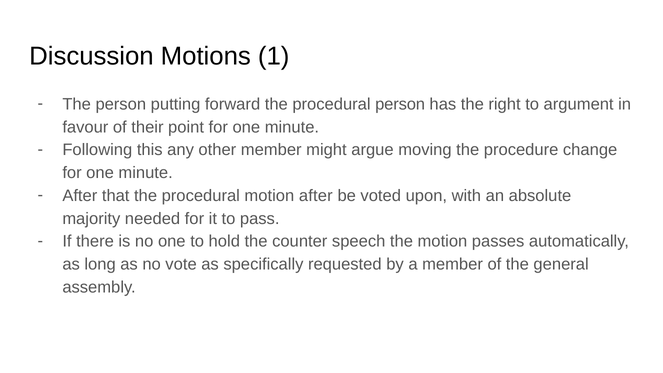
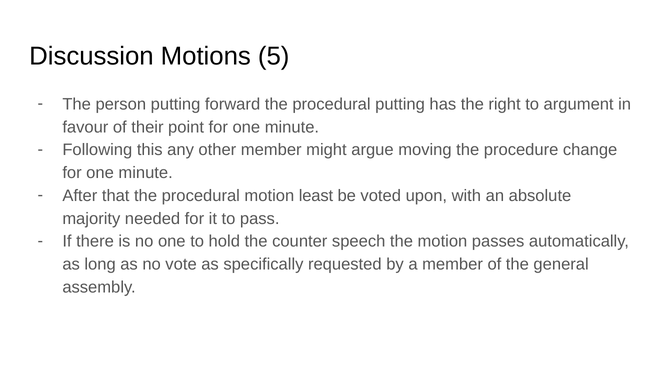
1: 1 -> 5
procedural person: person -> putting
motion after: after -> least
